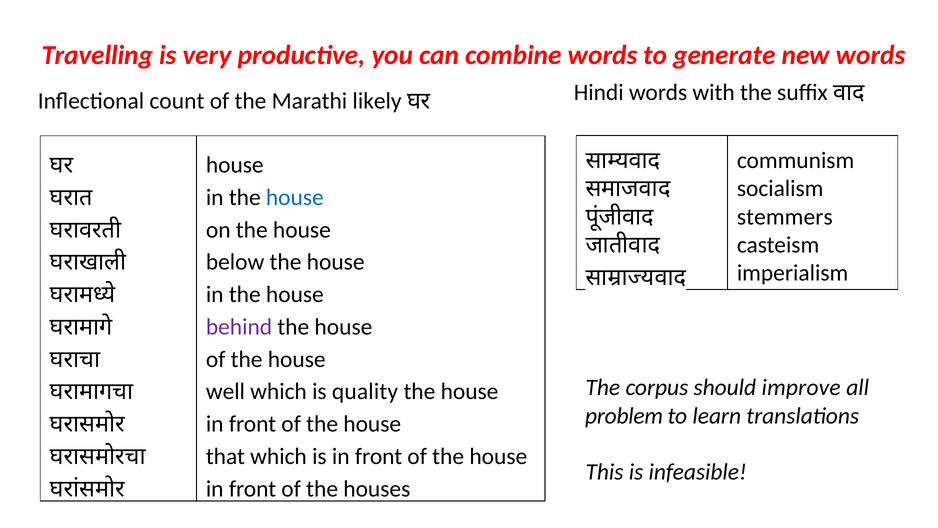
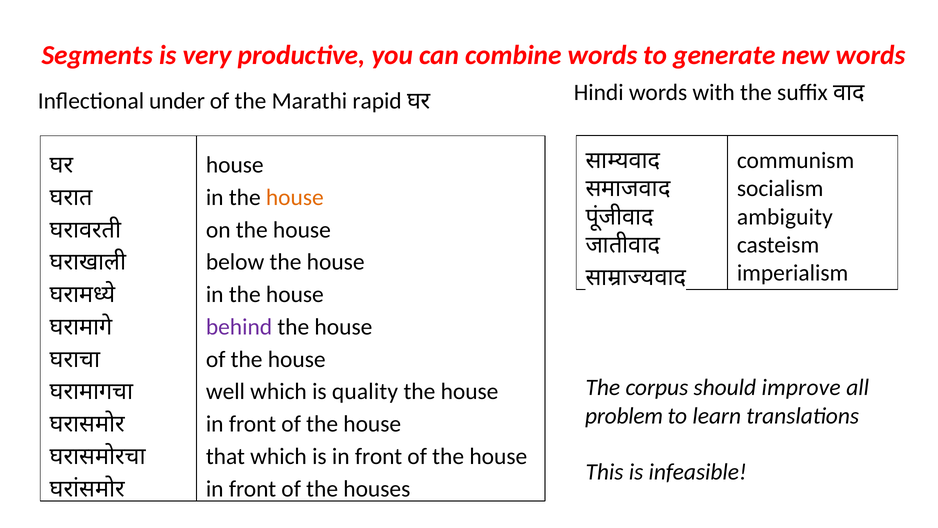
Travelling: Travelling -> Segments
count: count -> under
likely: likely -> rapid
house at (295, 197) colour: blue -> orange
stemmers: stemmers -> ambiguity
